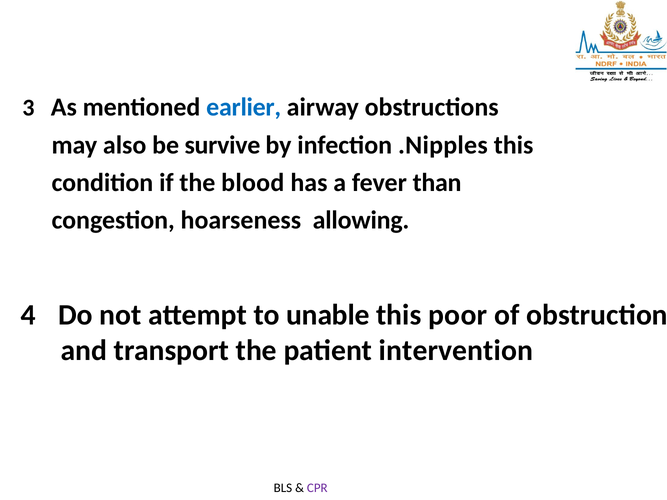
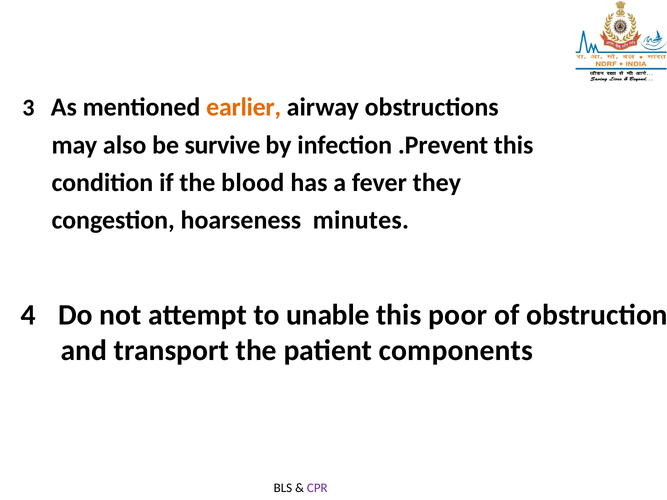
earlier colour: blue -> orange
.Nipples: .Nipples -> .Prevent
than: than -> they
allowing: allowing -> minutes
intervention: intervention -> components
